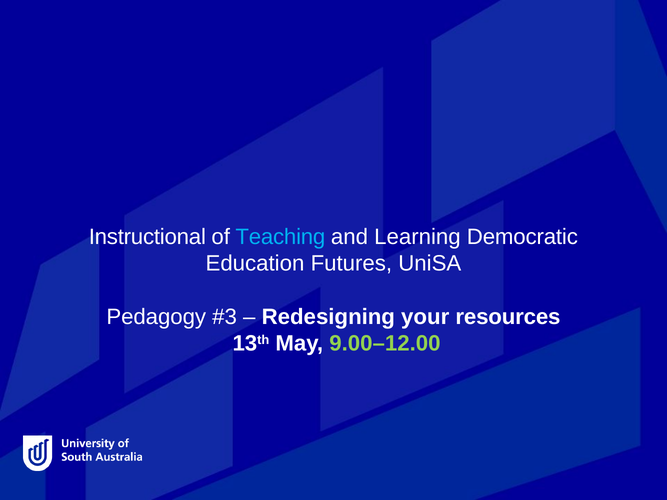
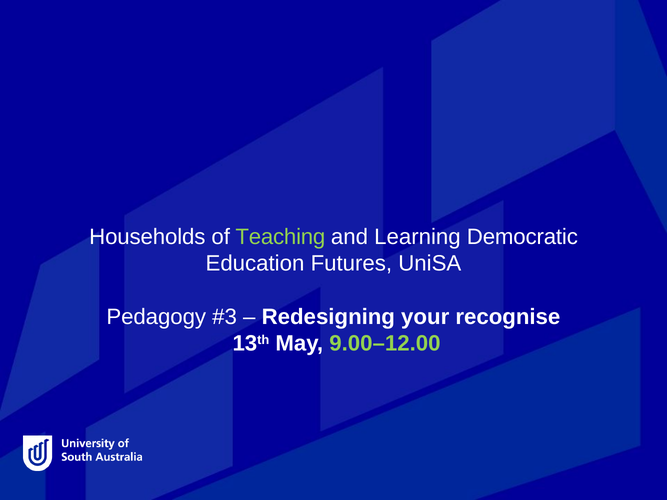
Instructional: Instructional -> Households
Teaching colour: light blue -> light green
resources: resources -> recognise
